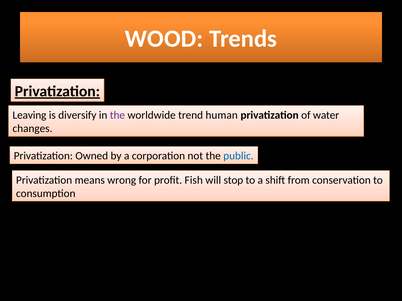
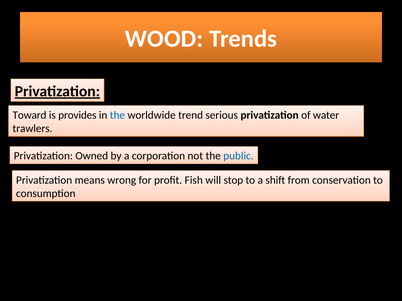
Leaving: Leaving -> Toward
diversify: diversify -> provides
the at (117, 115) colour: purple -> blue
human: human -> serious
changes: changes -> trawlers
